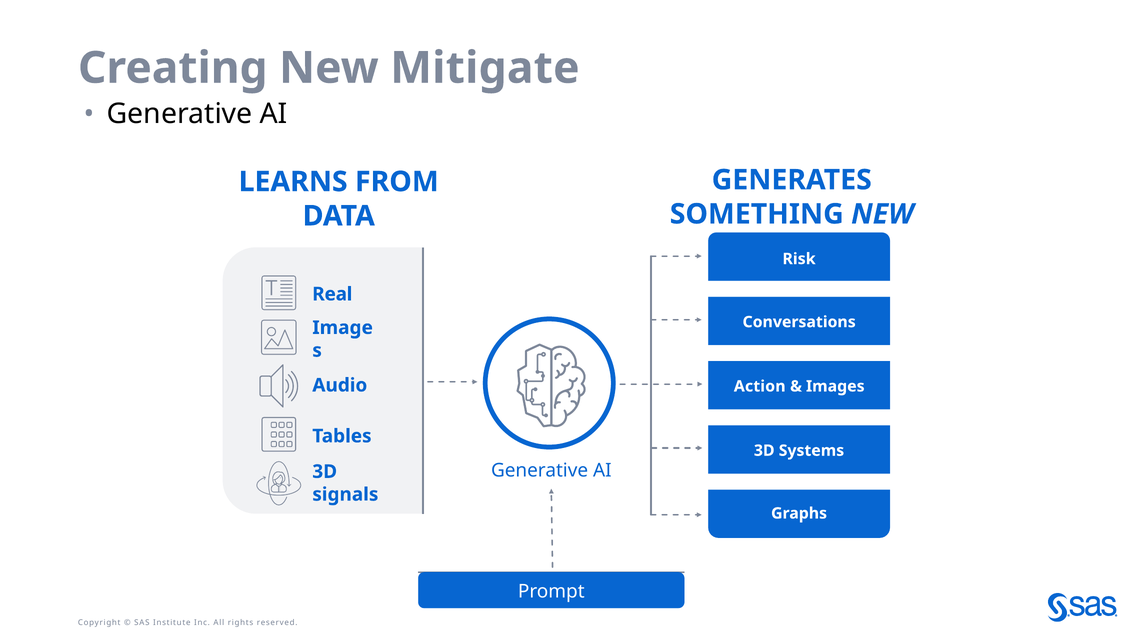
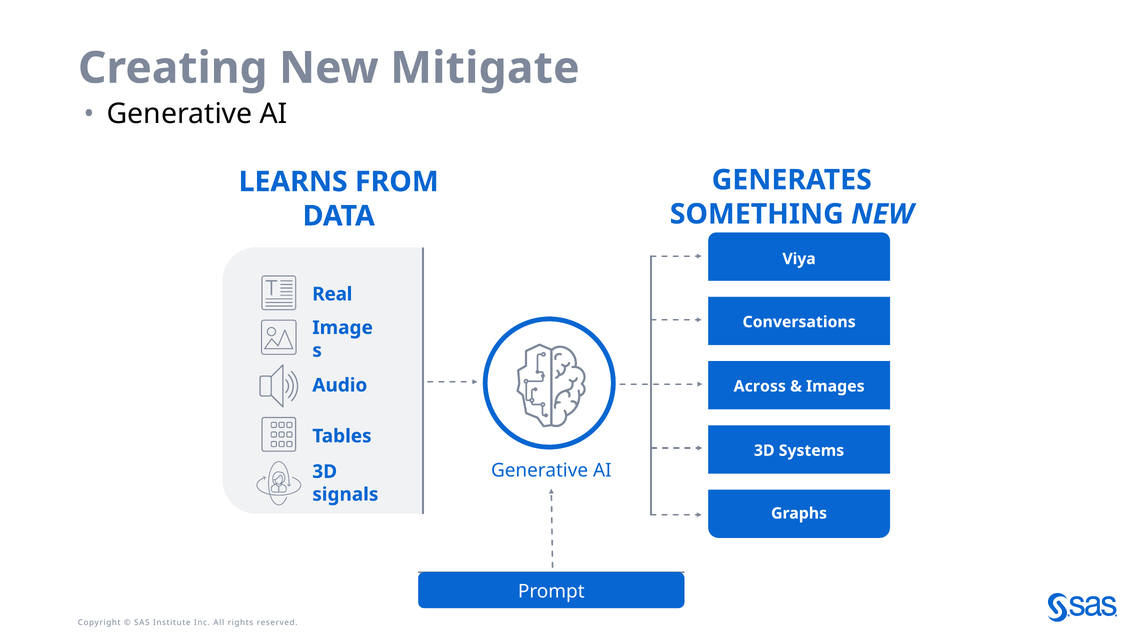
Risk: Risk -> Viya
Action: Action -> Across
